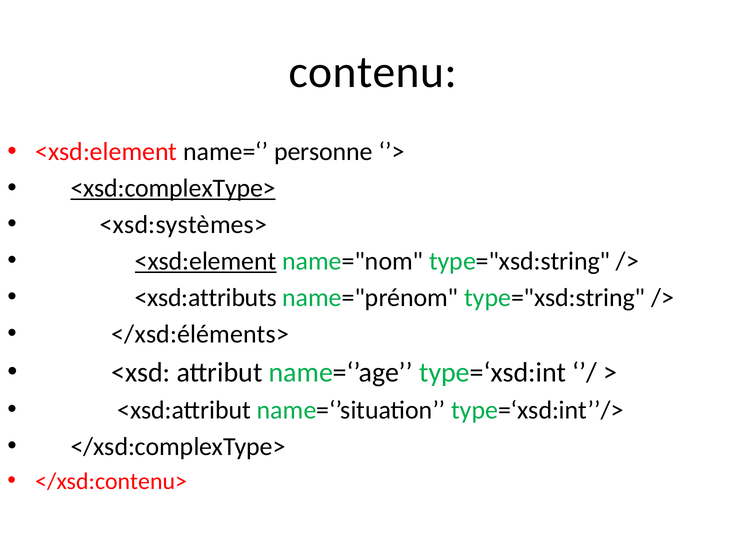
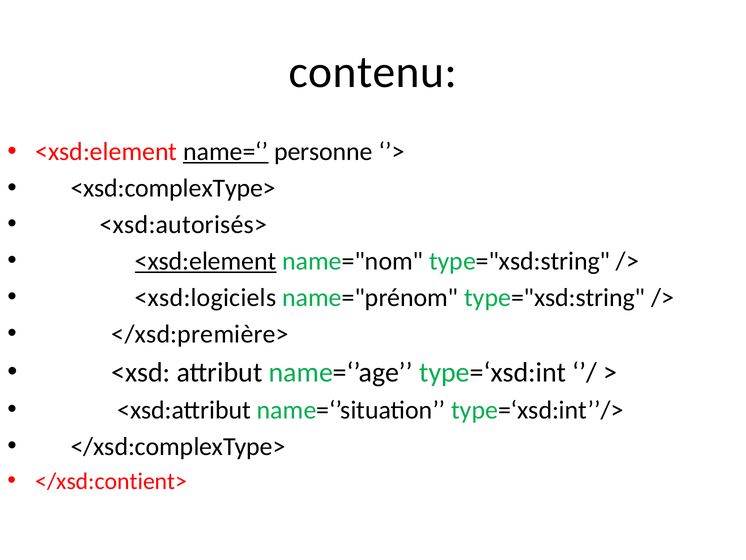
name=‘ underline: none -> present
<xsd:complexType> underline: present -> none
<xsd:systèmes>: <xsd:systèmes> -> <xsd:autorisés>
<xsd:attributs: <xsd:attributs -> <xsd:logiciels
</xsd:éléments>: </xsd:éléments> -> </xsd:première>
</xsd:contenu>: </xsd:contenu> -> </xsd:contient>
